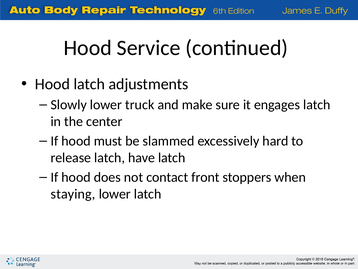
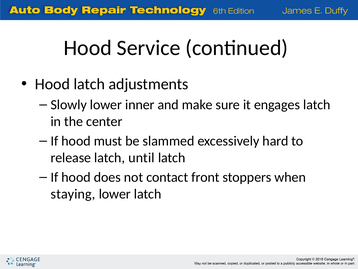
truck: truck -> inner
have: have -> until
